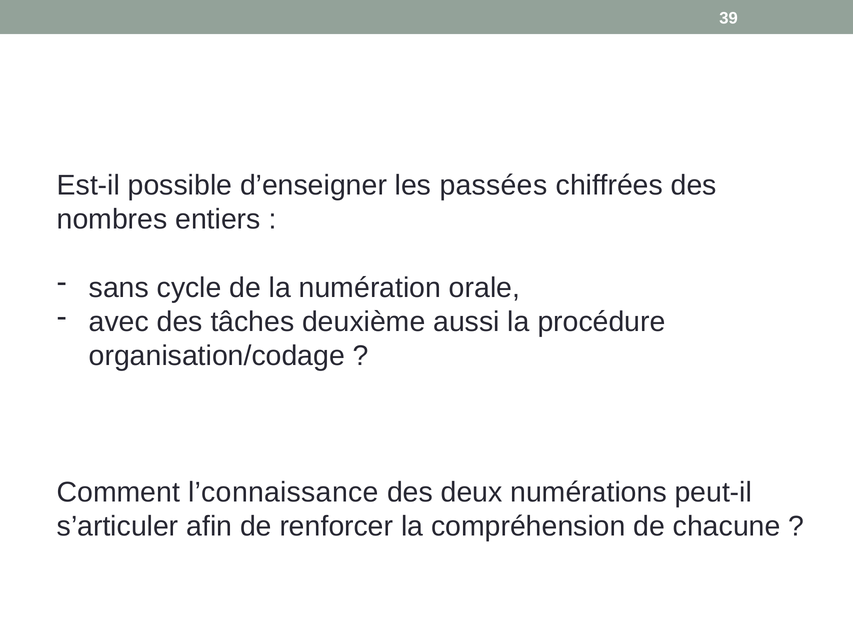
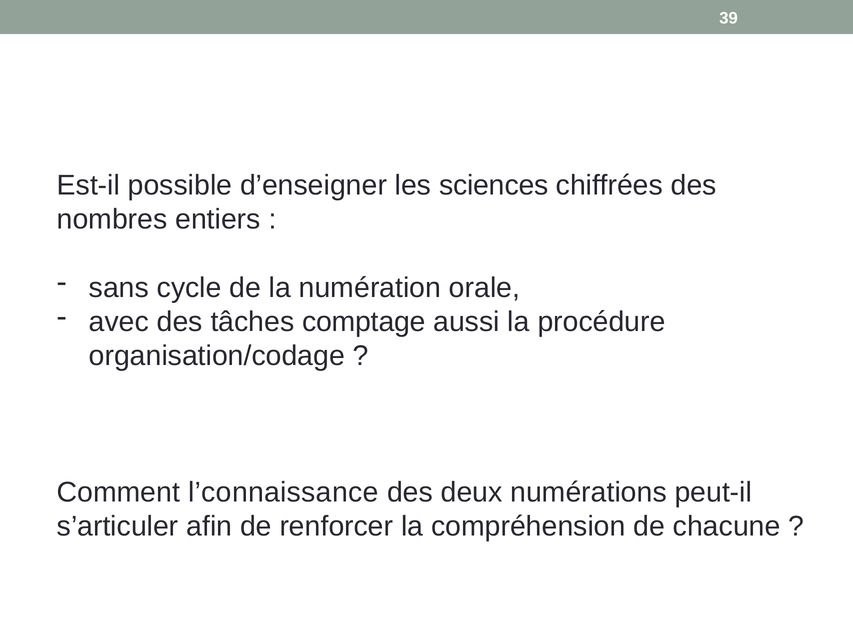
passées: passées -> sciences
deuxième: deuxième -> comptage
